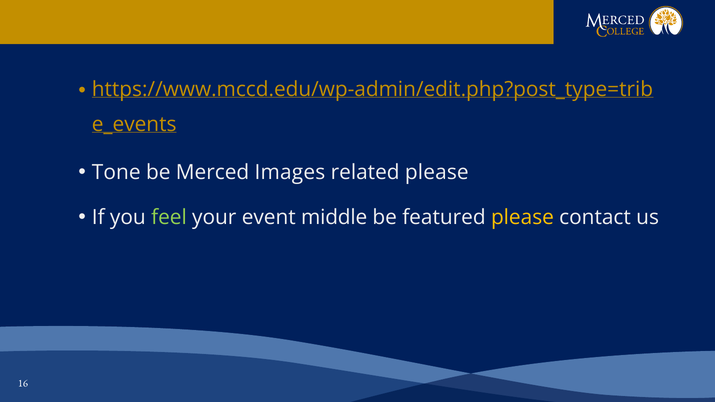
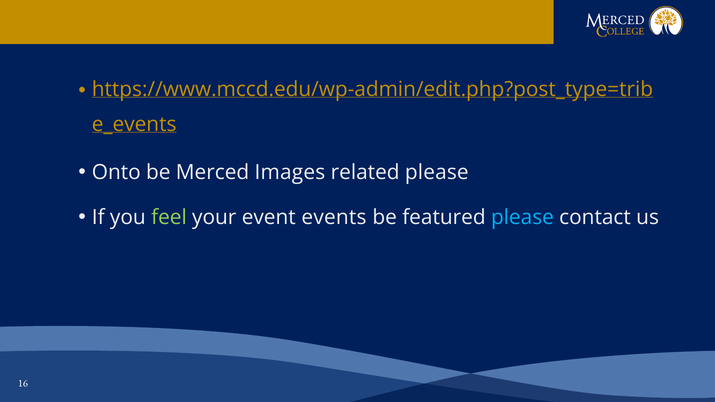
Tone: Tone -> Onto
middle: middle -> events
please at (522, 218) colour: yellow -> light blue
